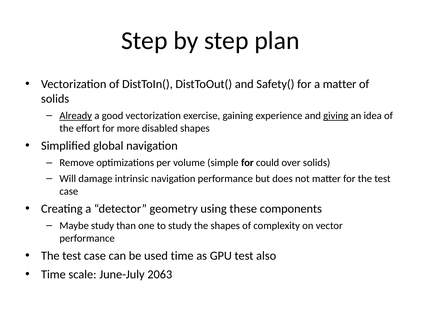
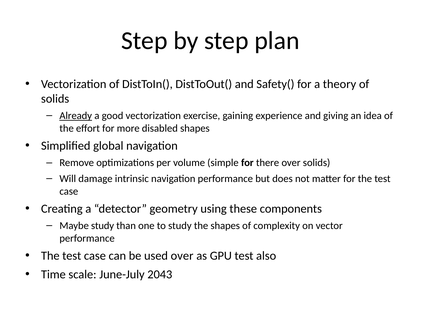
a matter: matter -> theory
giving underline: present -> none
could: could -> there
used time: time -> over
2063: 2063 -> 2043
